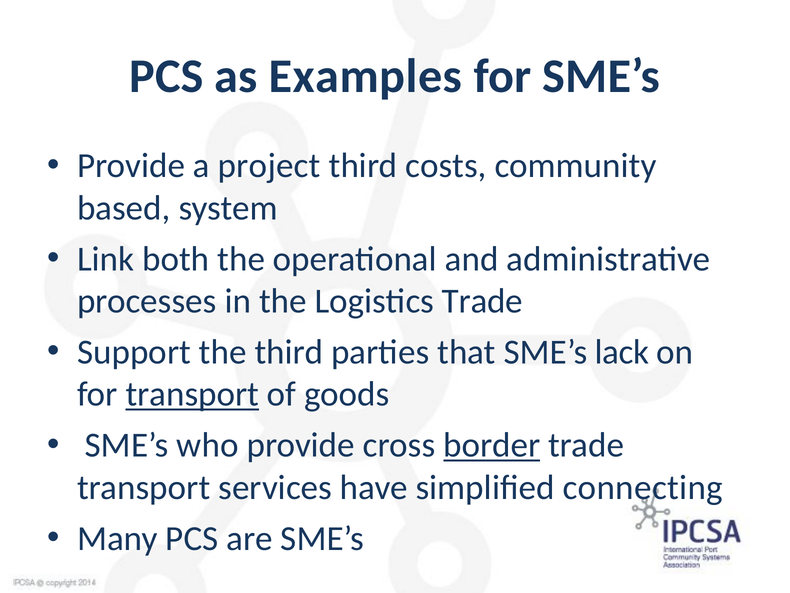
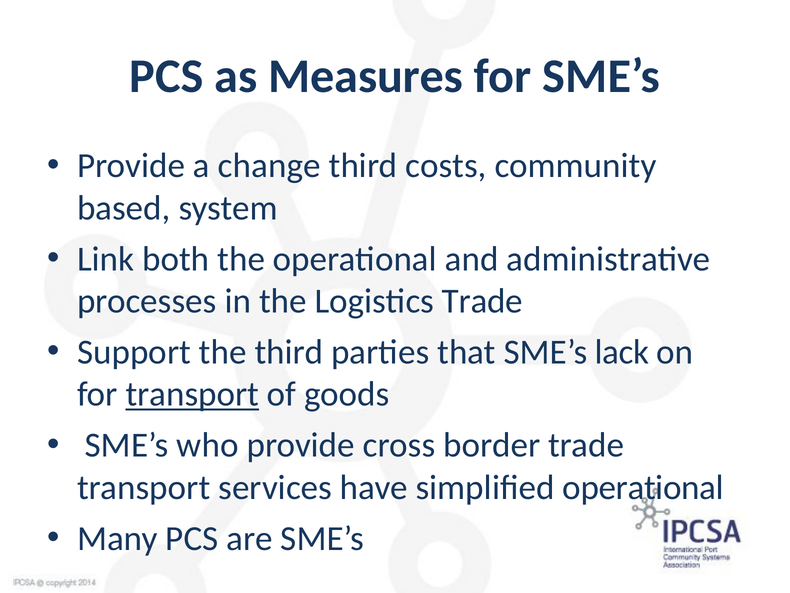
Examples: Examples -> Measures
project: project -> change
border underline: present -> none
simplified connecting: connecting -> operational
